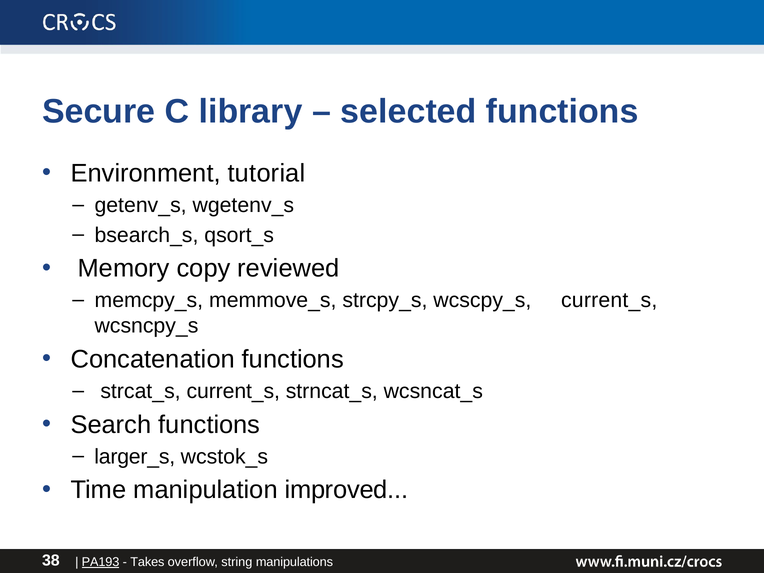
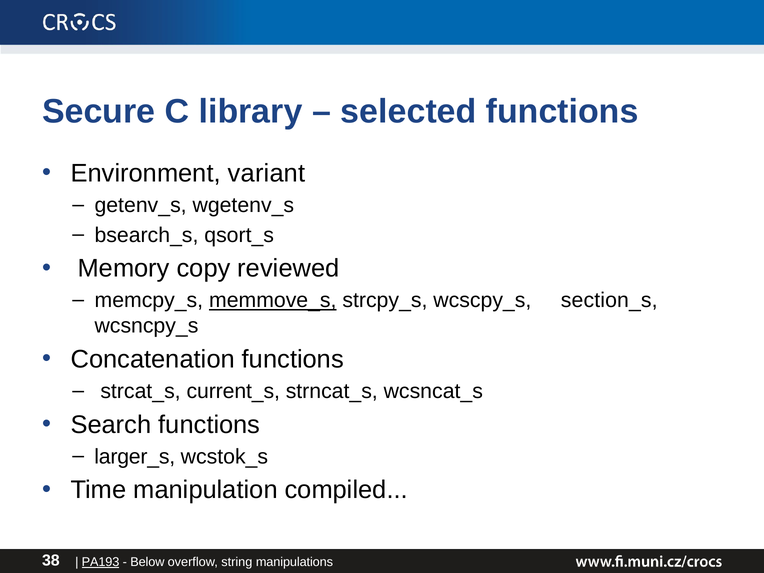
tutorial: tutorial -> variant
memmove_s underline: none -> present
wcscpy_s current_s: current_s -> section_s
improved: improved -> compiled
Takes: Takes -> Below
